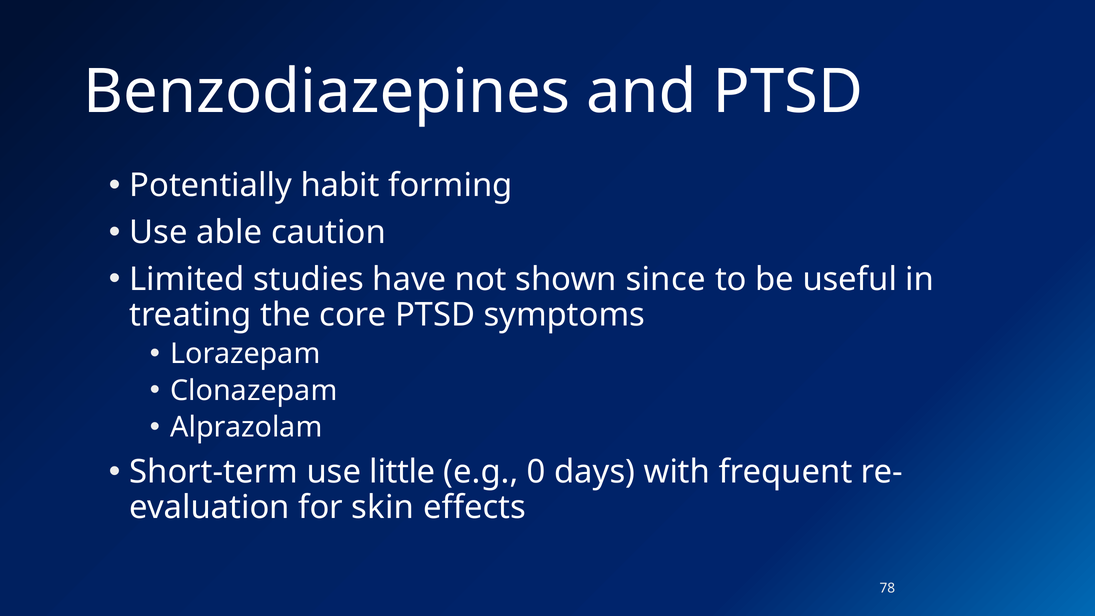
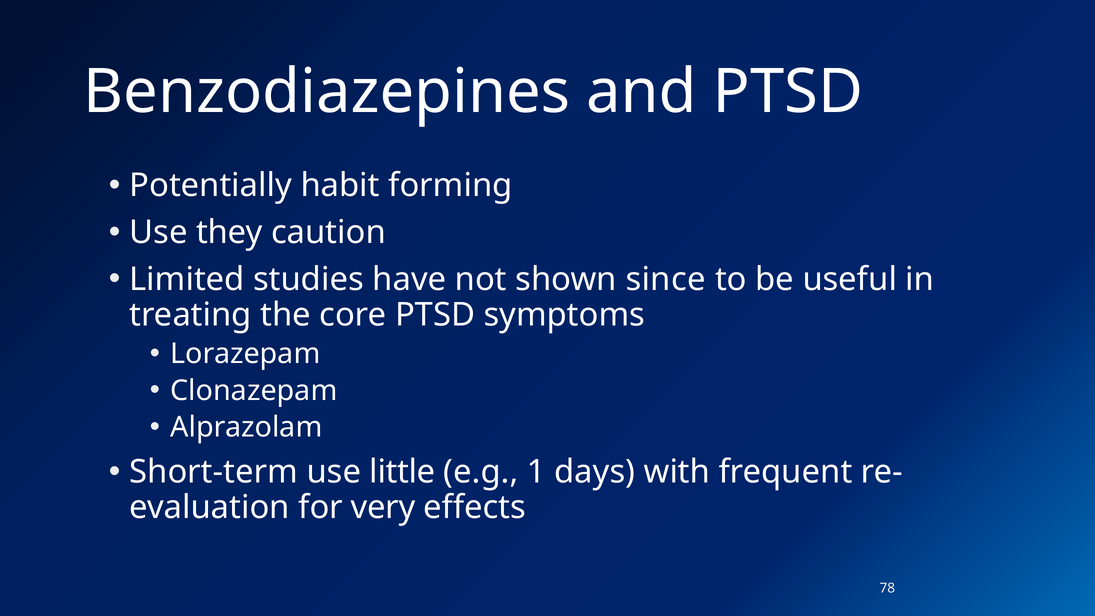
able: able -> they
0: 0 -> 1
skin: skin -> very
